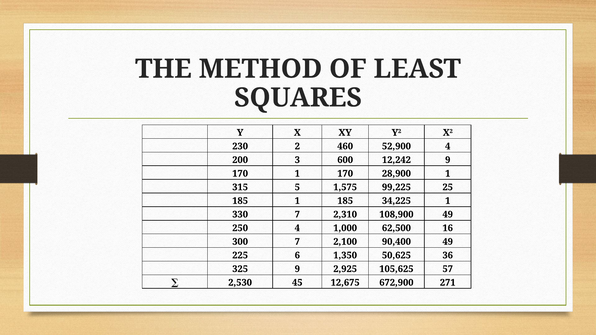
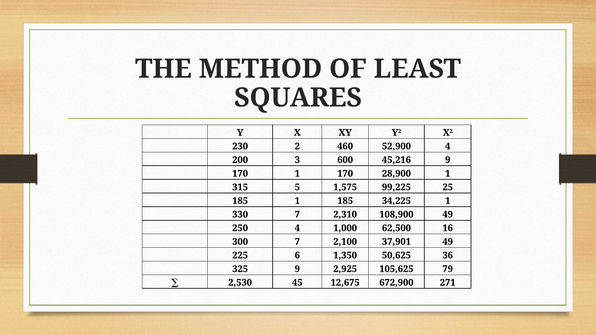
12,242: 12,242 -> 45,216
90,400: 90,400 -> 37,901
57: 57 -> 79
